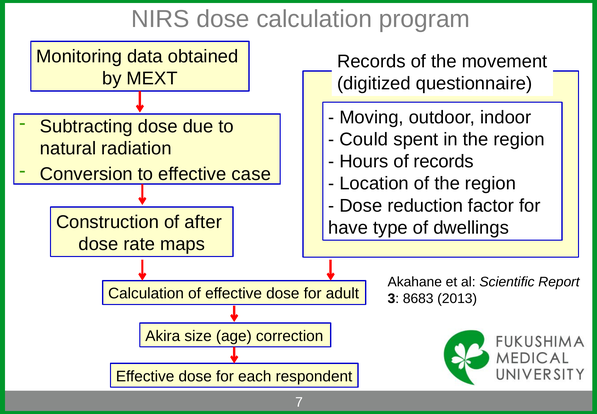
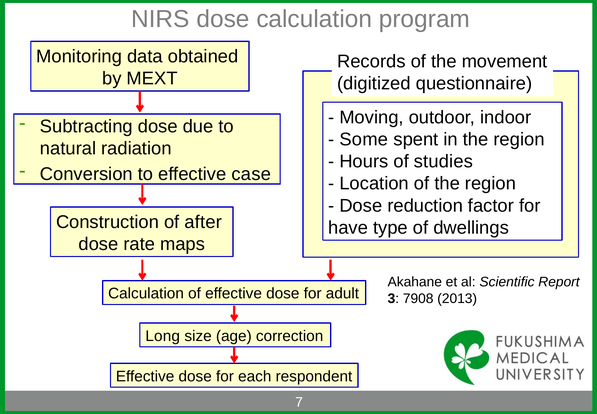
Could: Could -> Some
of records: records -> studies
8683: 8683 -> 7908
Akira: Akira -> Long
